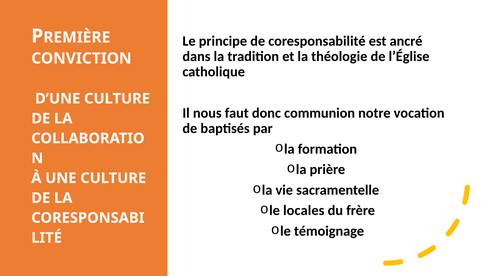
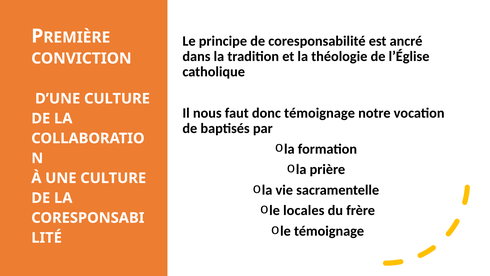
donc communion: communion -> témoignage
